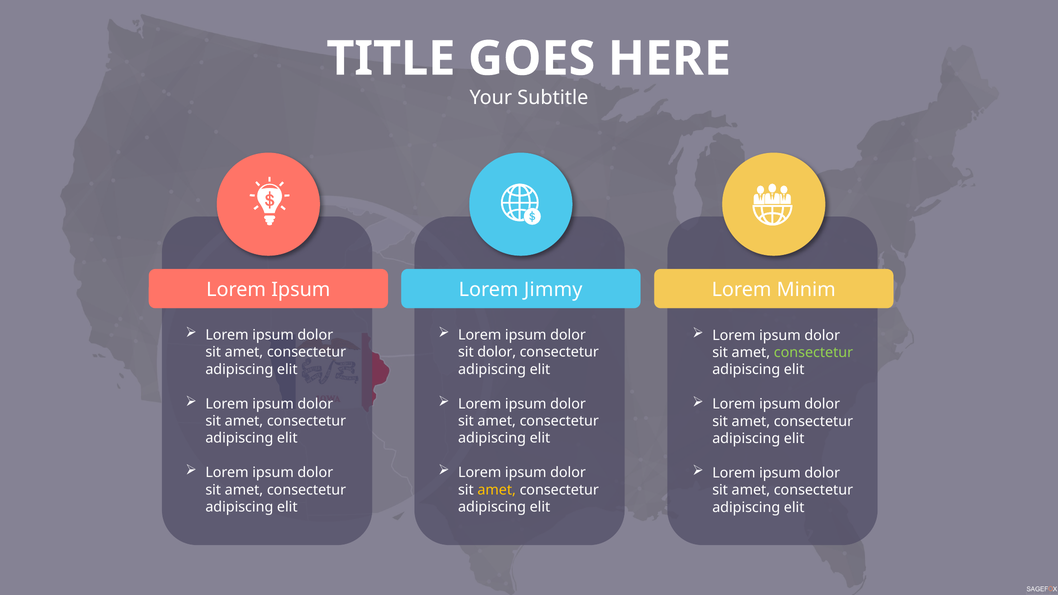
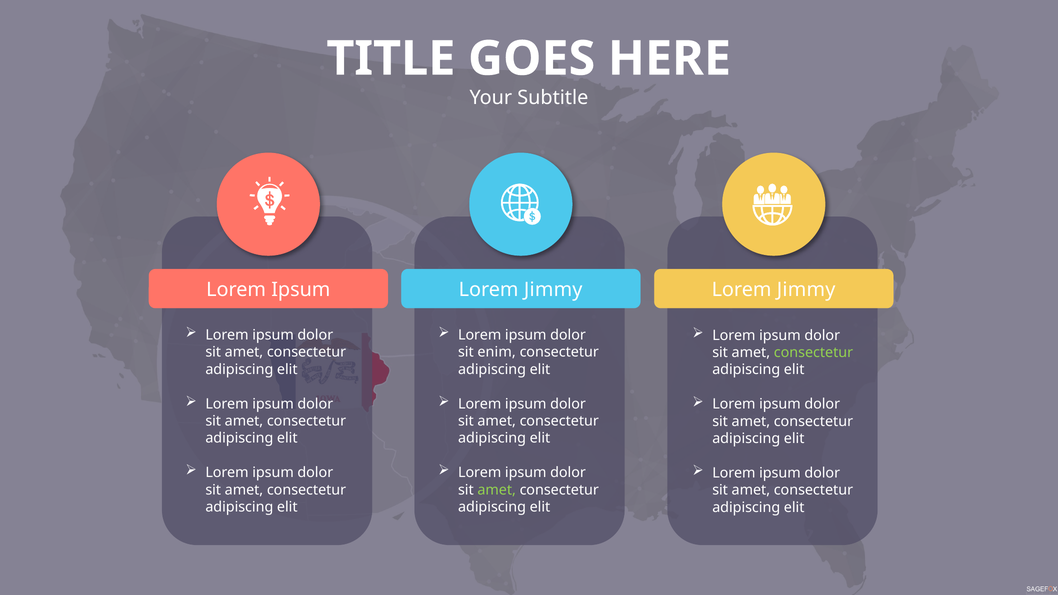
Minim at (806, 290): Minim -> Jimmy
sit dolor: dolor -> enim
amet at (497, 490) colour: yellow -> light green
